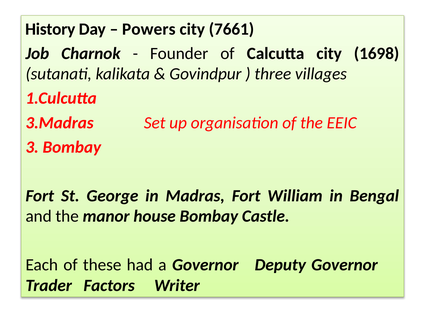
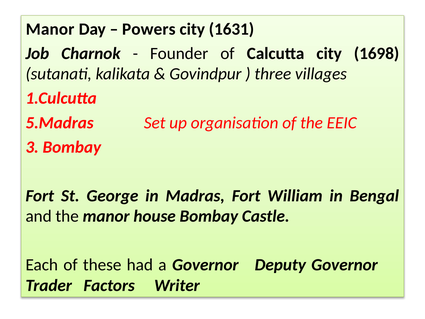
History at (50, 29): History -> Manor
7661: 7661 -> 1631
3.Madras: 3.Madras -> 5.Madras
